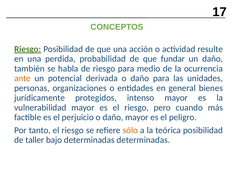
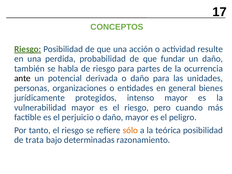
medio: medio -> partes
ante colour: orange -> black
taller: taller -> trata
determinadas determinadas: determinadas -> razonamiento
